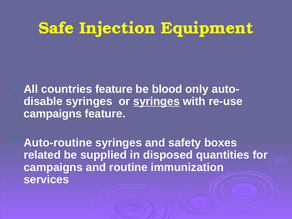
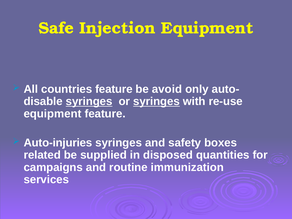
blood: blood -> avoid
syringes at (89, 101) underline: none -> present
campaigns at (53, 114): campaigns -> equipment
Auto-routine: Auto-routine -> Auto-injuries
